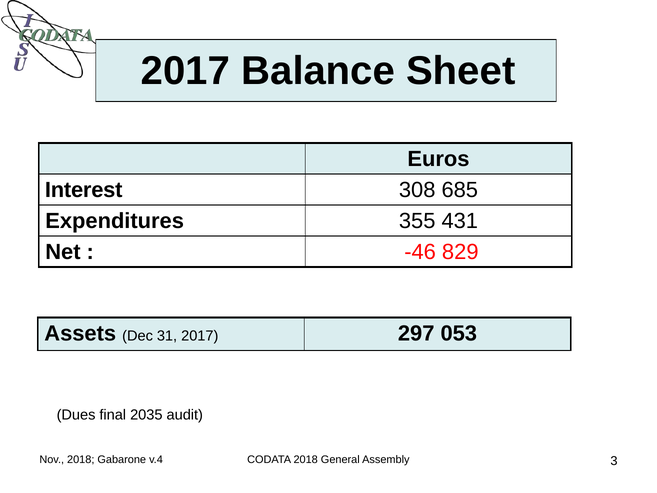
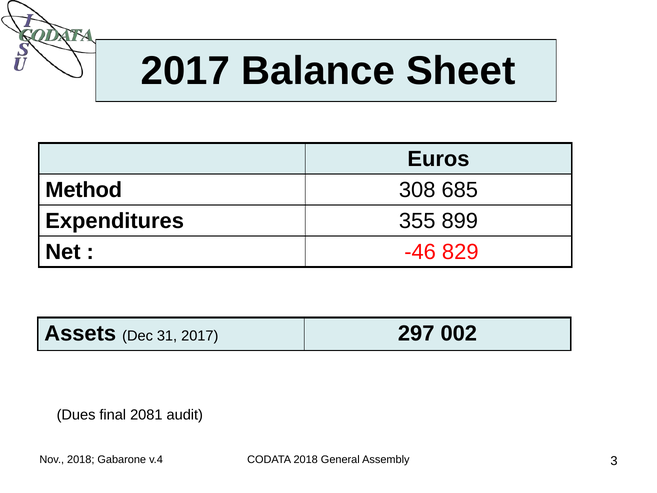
Interest: Interest -> Method
431: 431 -> 899
053: 053 -> 002
2035: 2035 -> 2081
